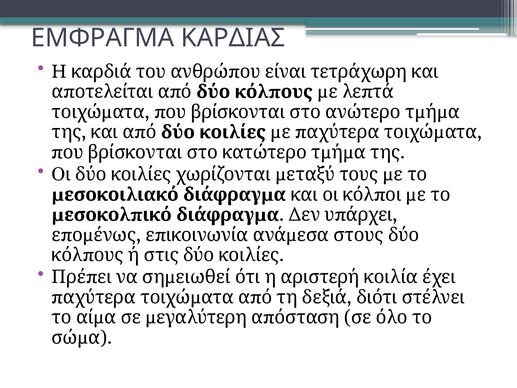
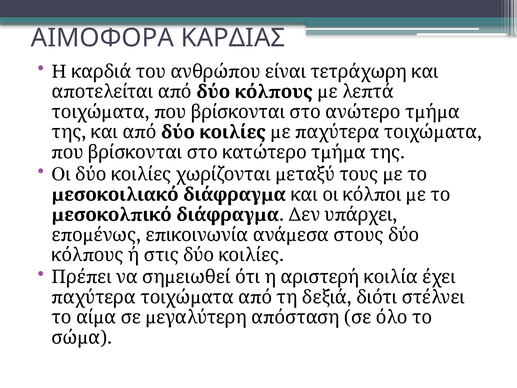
ΕΜΦΡΑΓΜΑ: ΕΜΦΡΑΓΜΑ -> ΑΙΜΟΦΟΡΑ
